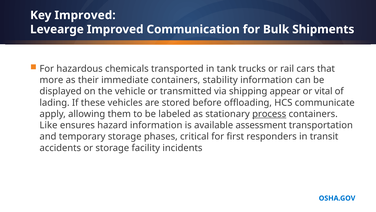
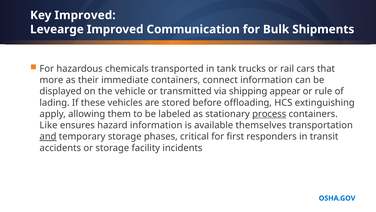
stability: stability -> connect
vital: vital -> rule
communicate: communicate -> extinguishing
assessment: assessment -> themselves
and underline: none -> present
